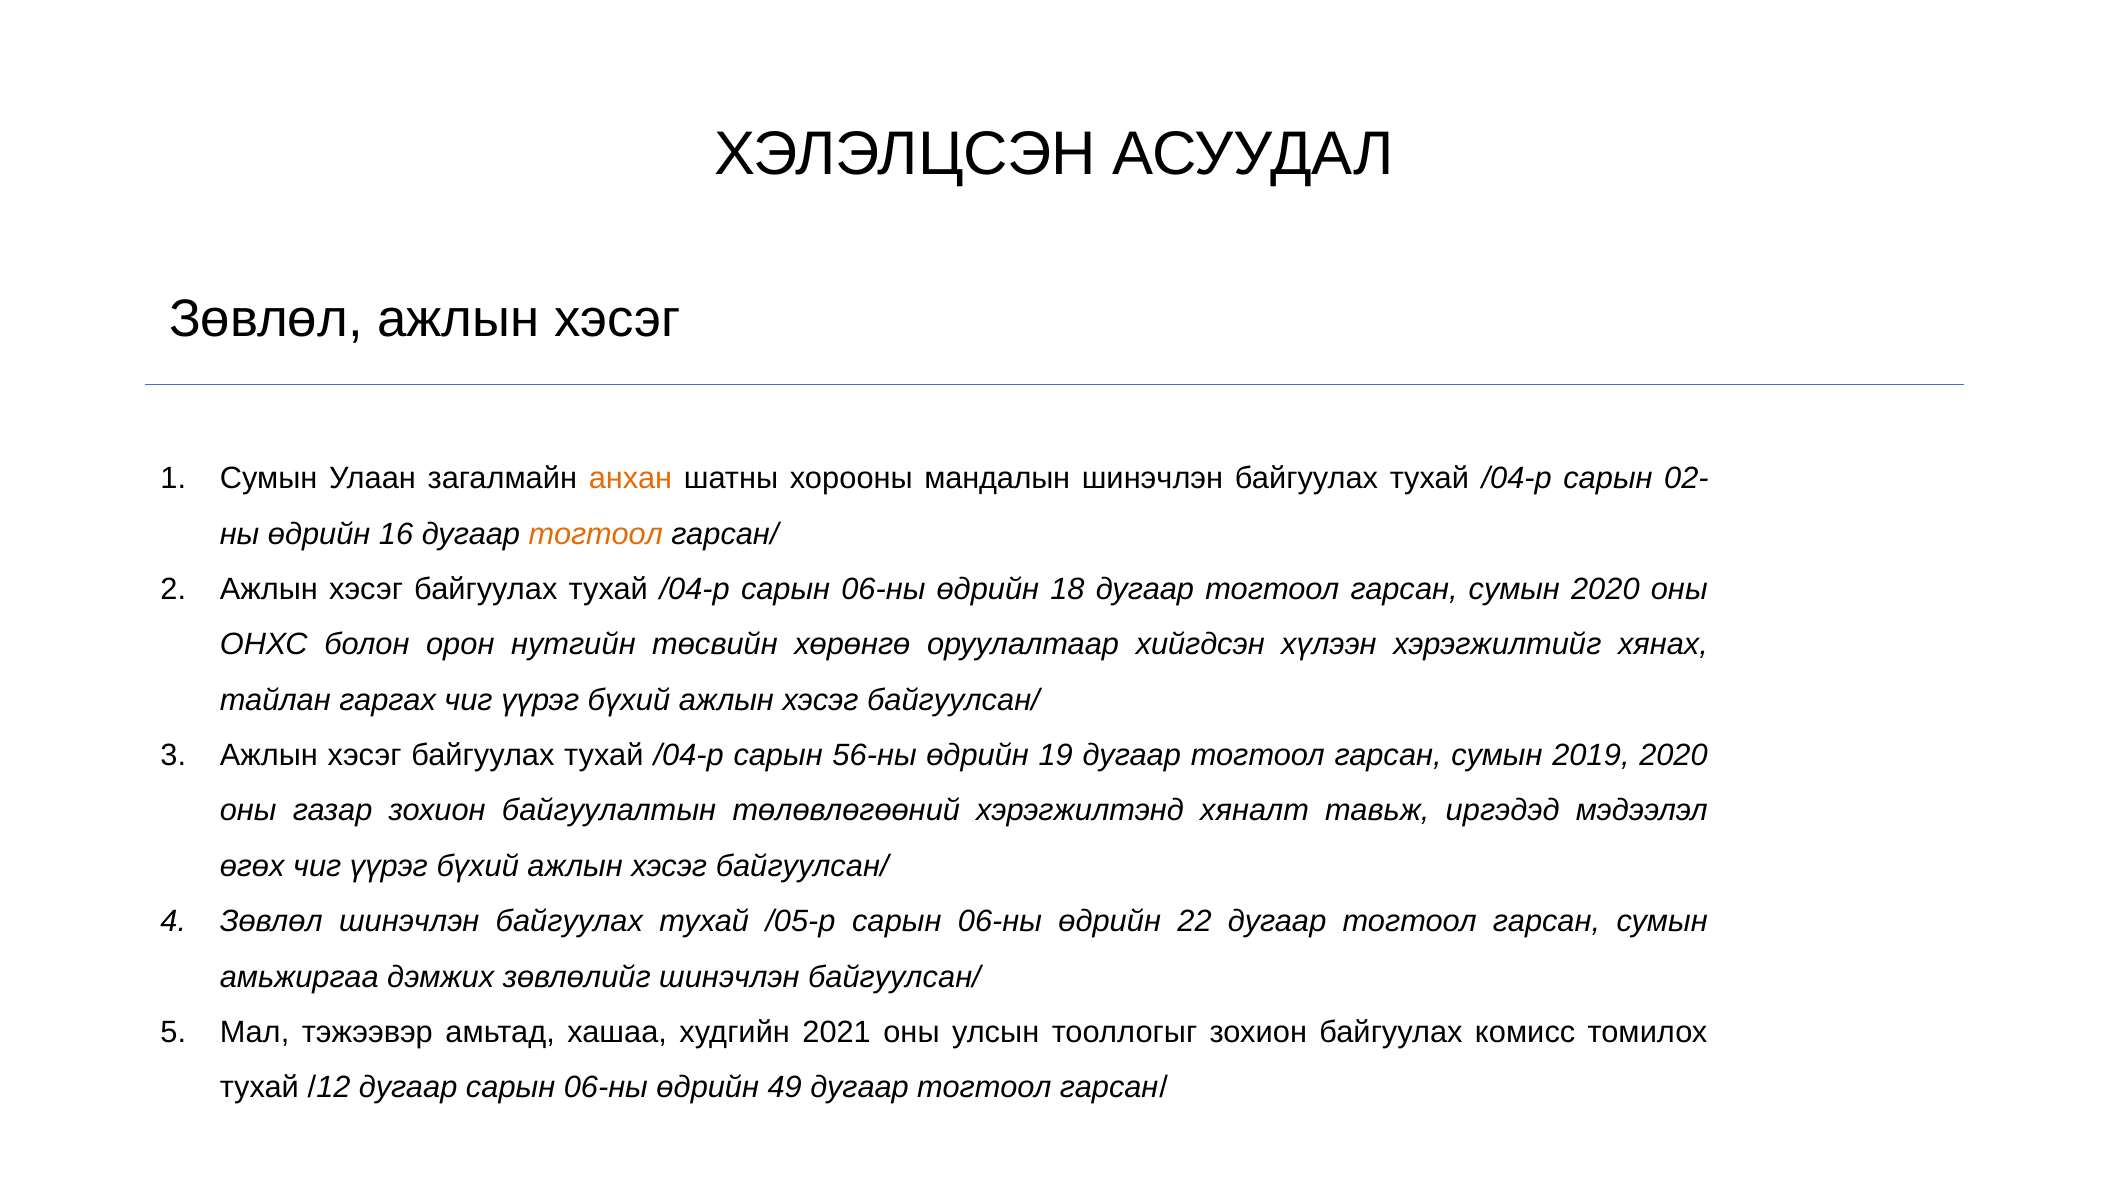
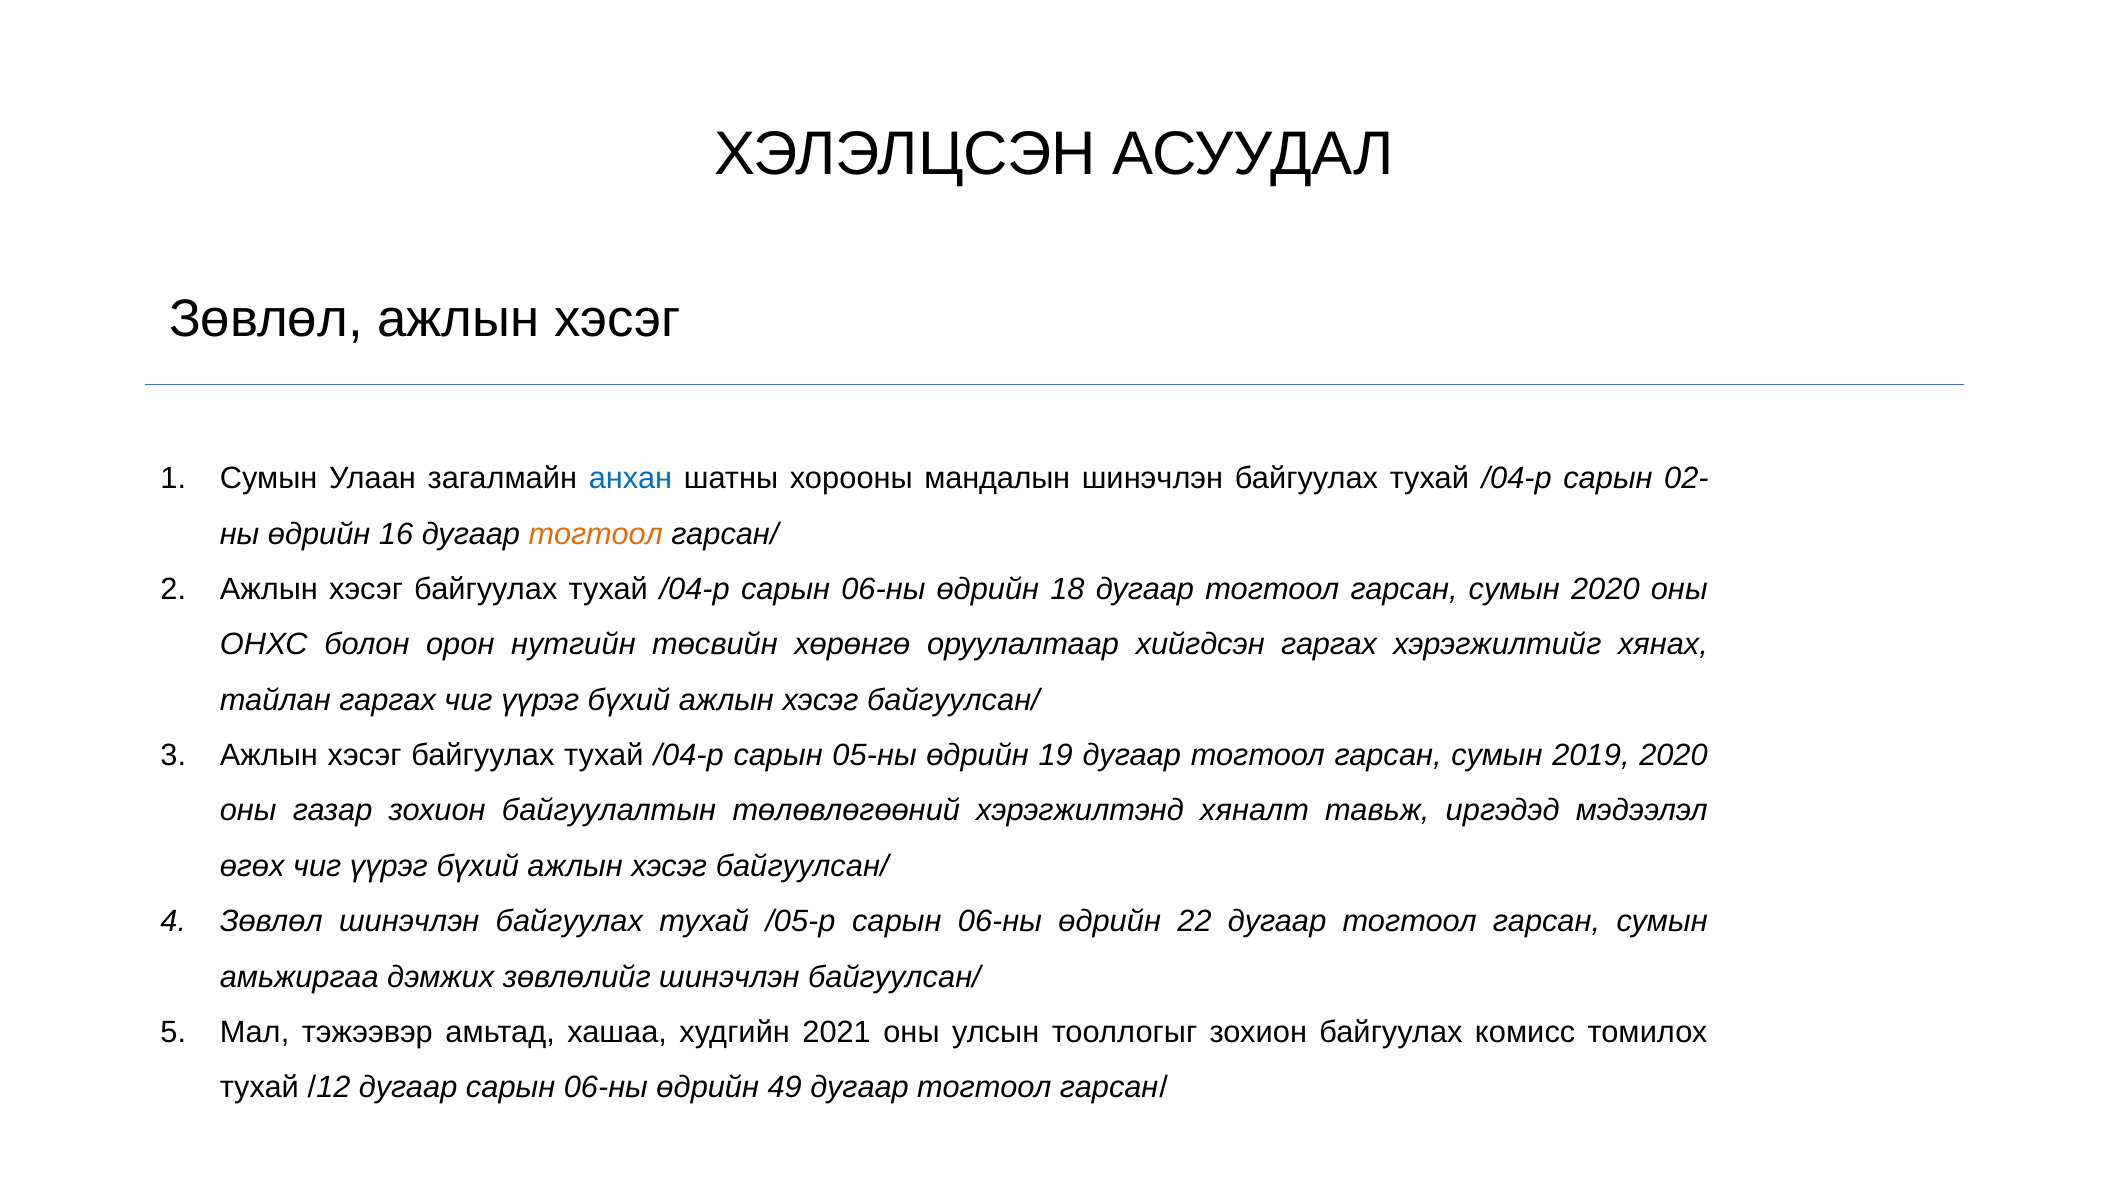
анхан colour: orange -> blue
хийгдсэн хүлээн: хүлээн -> гаргах
56-ны: 56-ны -> 05-ны
